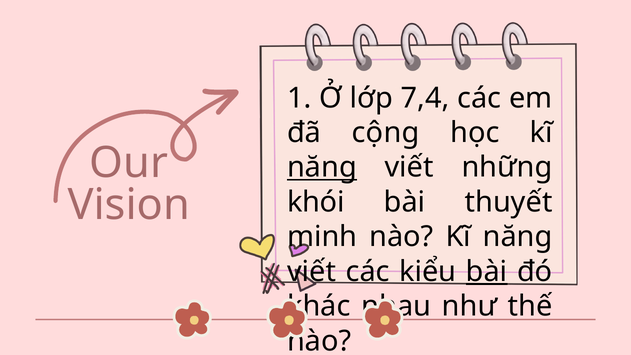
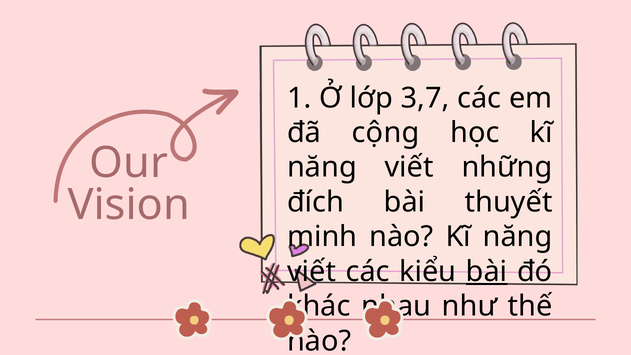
7,4: 7,4 -> 3,7
năng at (322, 167) underline: present -> none
khói: khói -> đích
